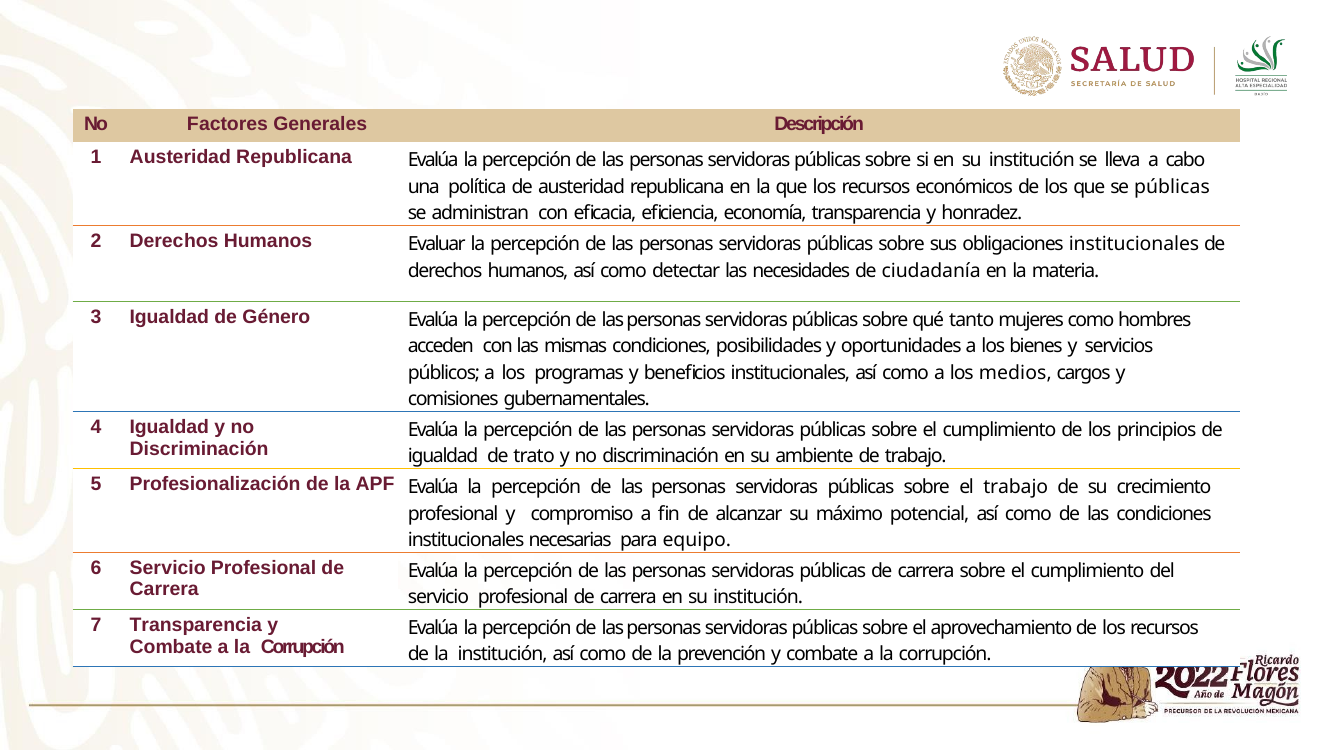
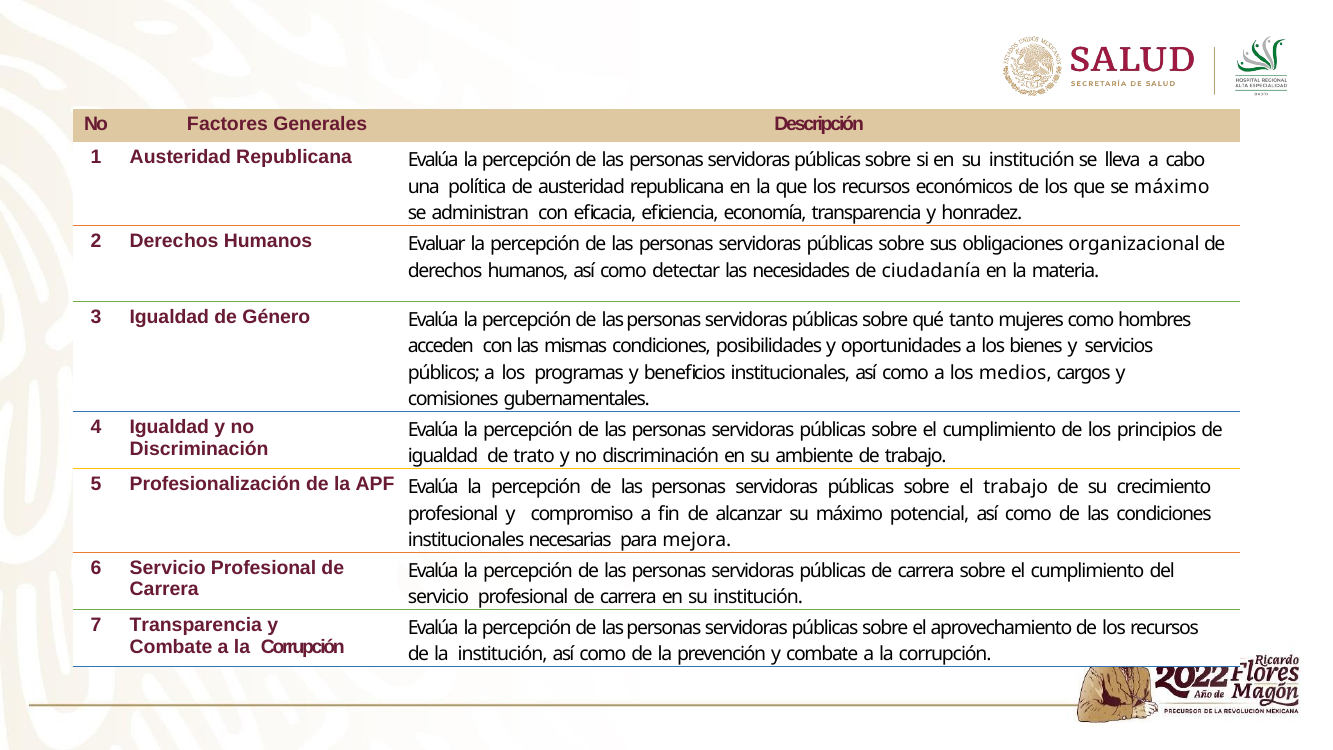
se públicas: públicas -> máximo
obligaciones institucionales: institucionales -> organizacional
equipo: equipo -> mejora
